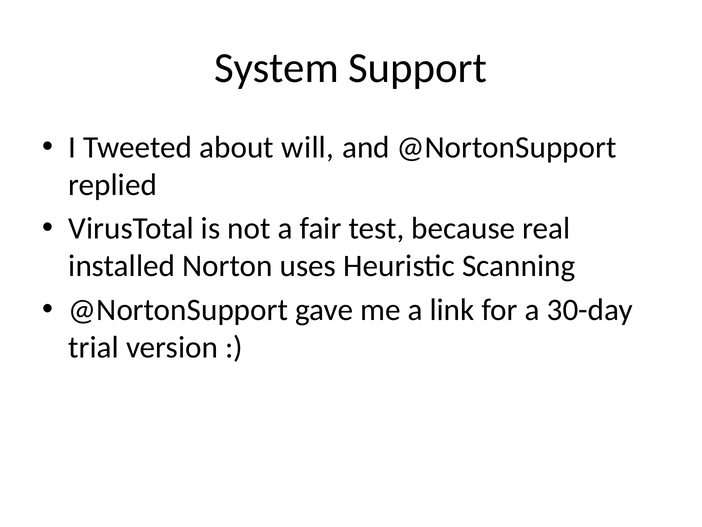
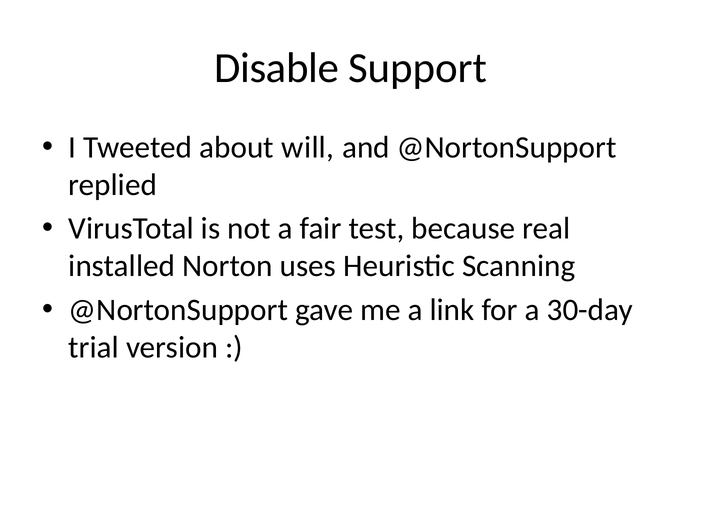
System: System -> Disable
